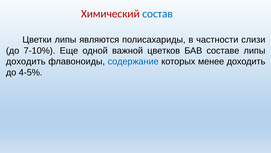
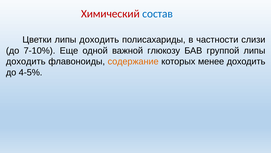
Цветки липы являются: являются -> доходить
цветков: цветков -> глюкозу
составе: составе -> группой
содержание colour: blue -> orange
